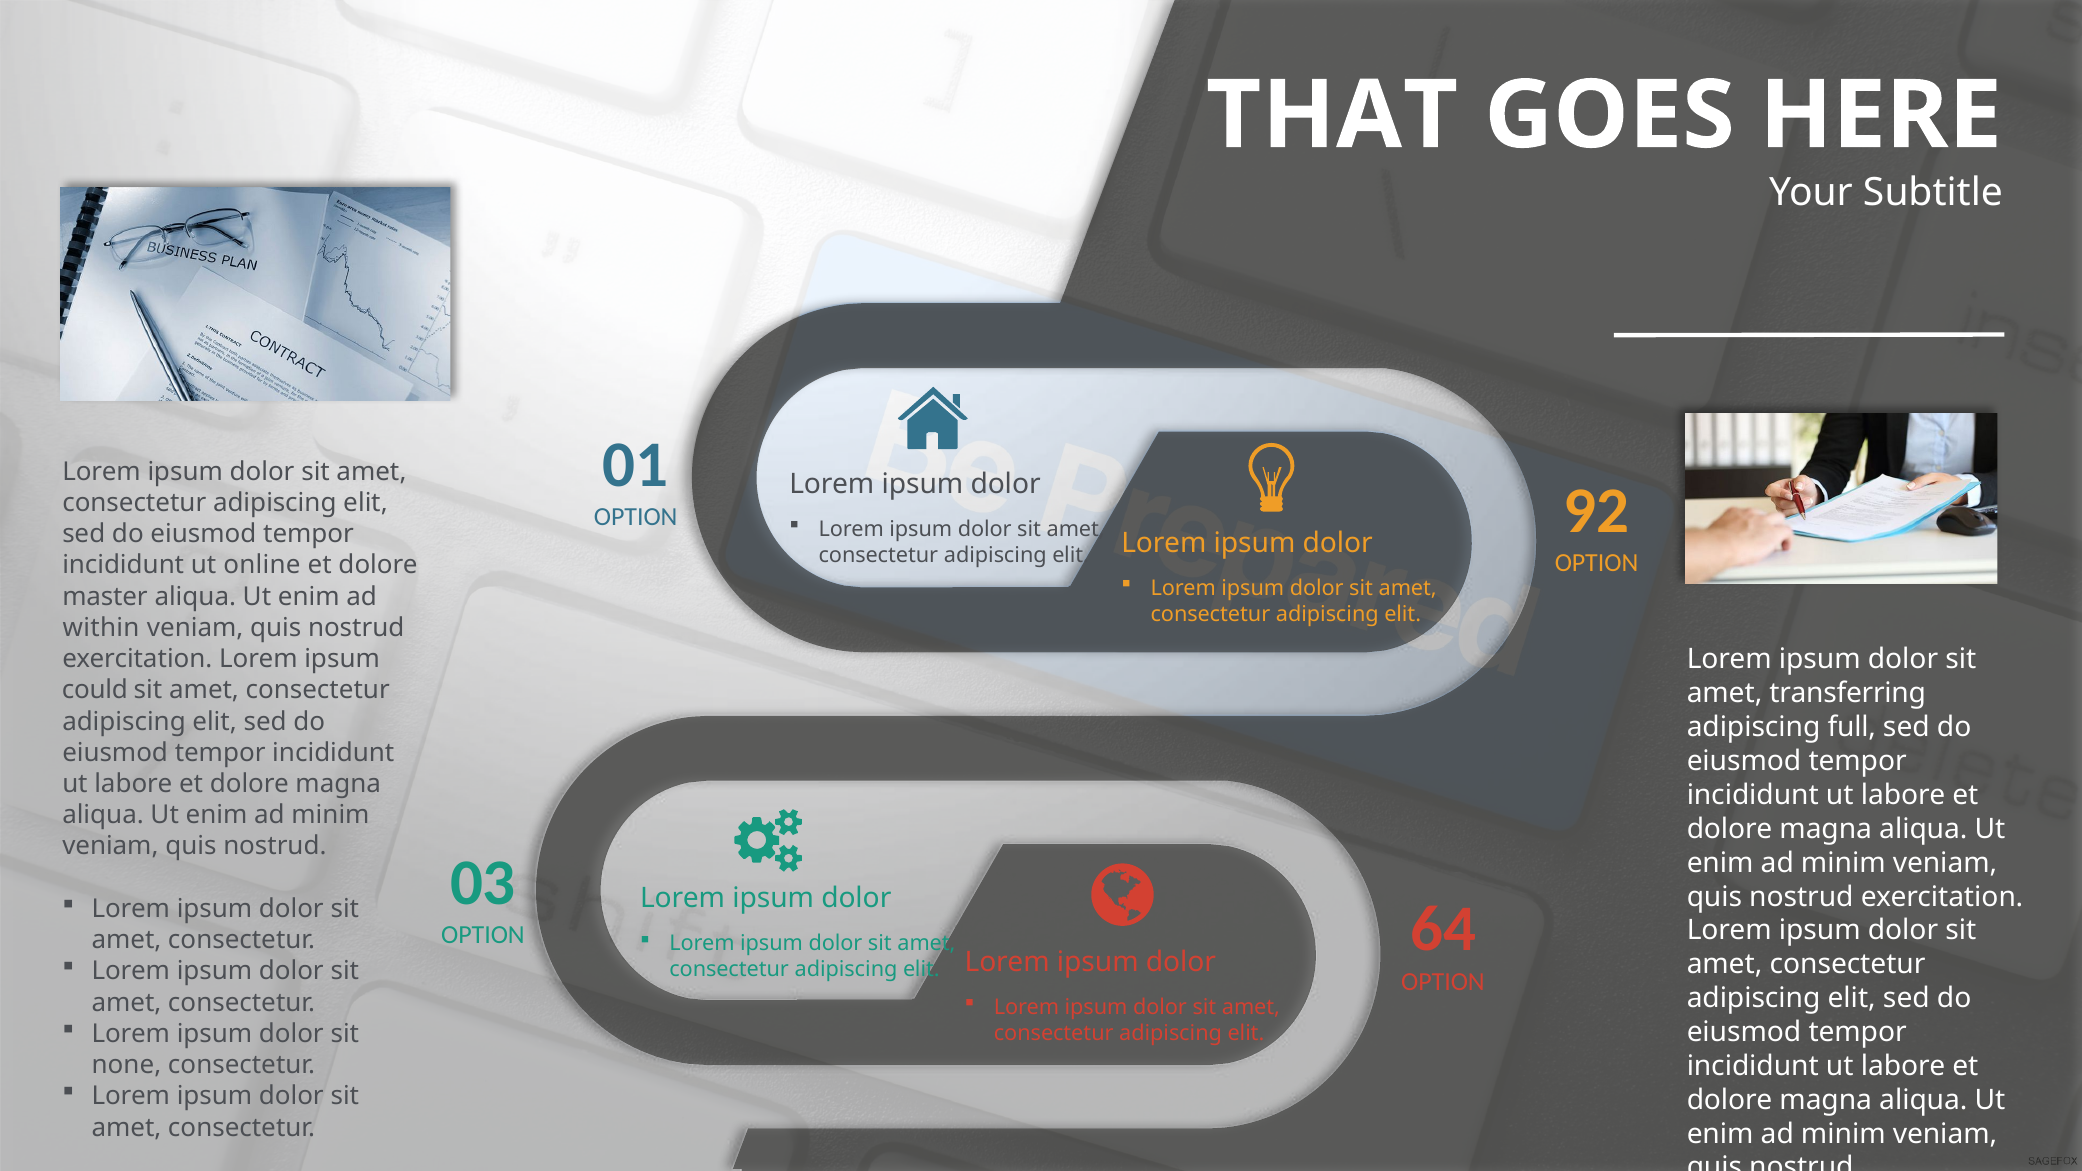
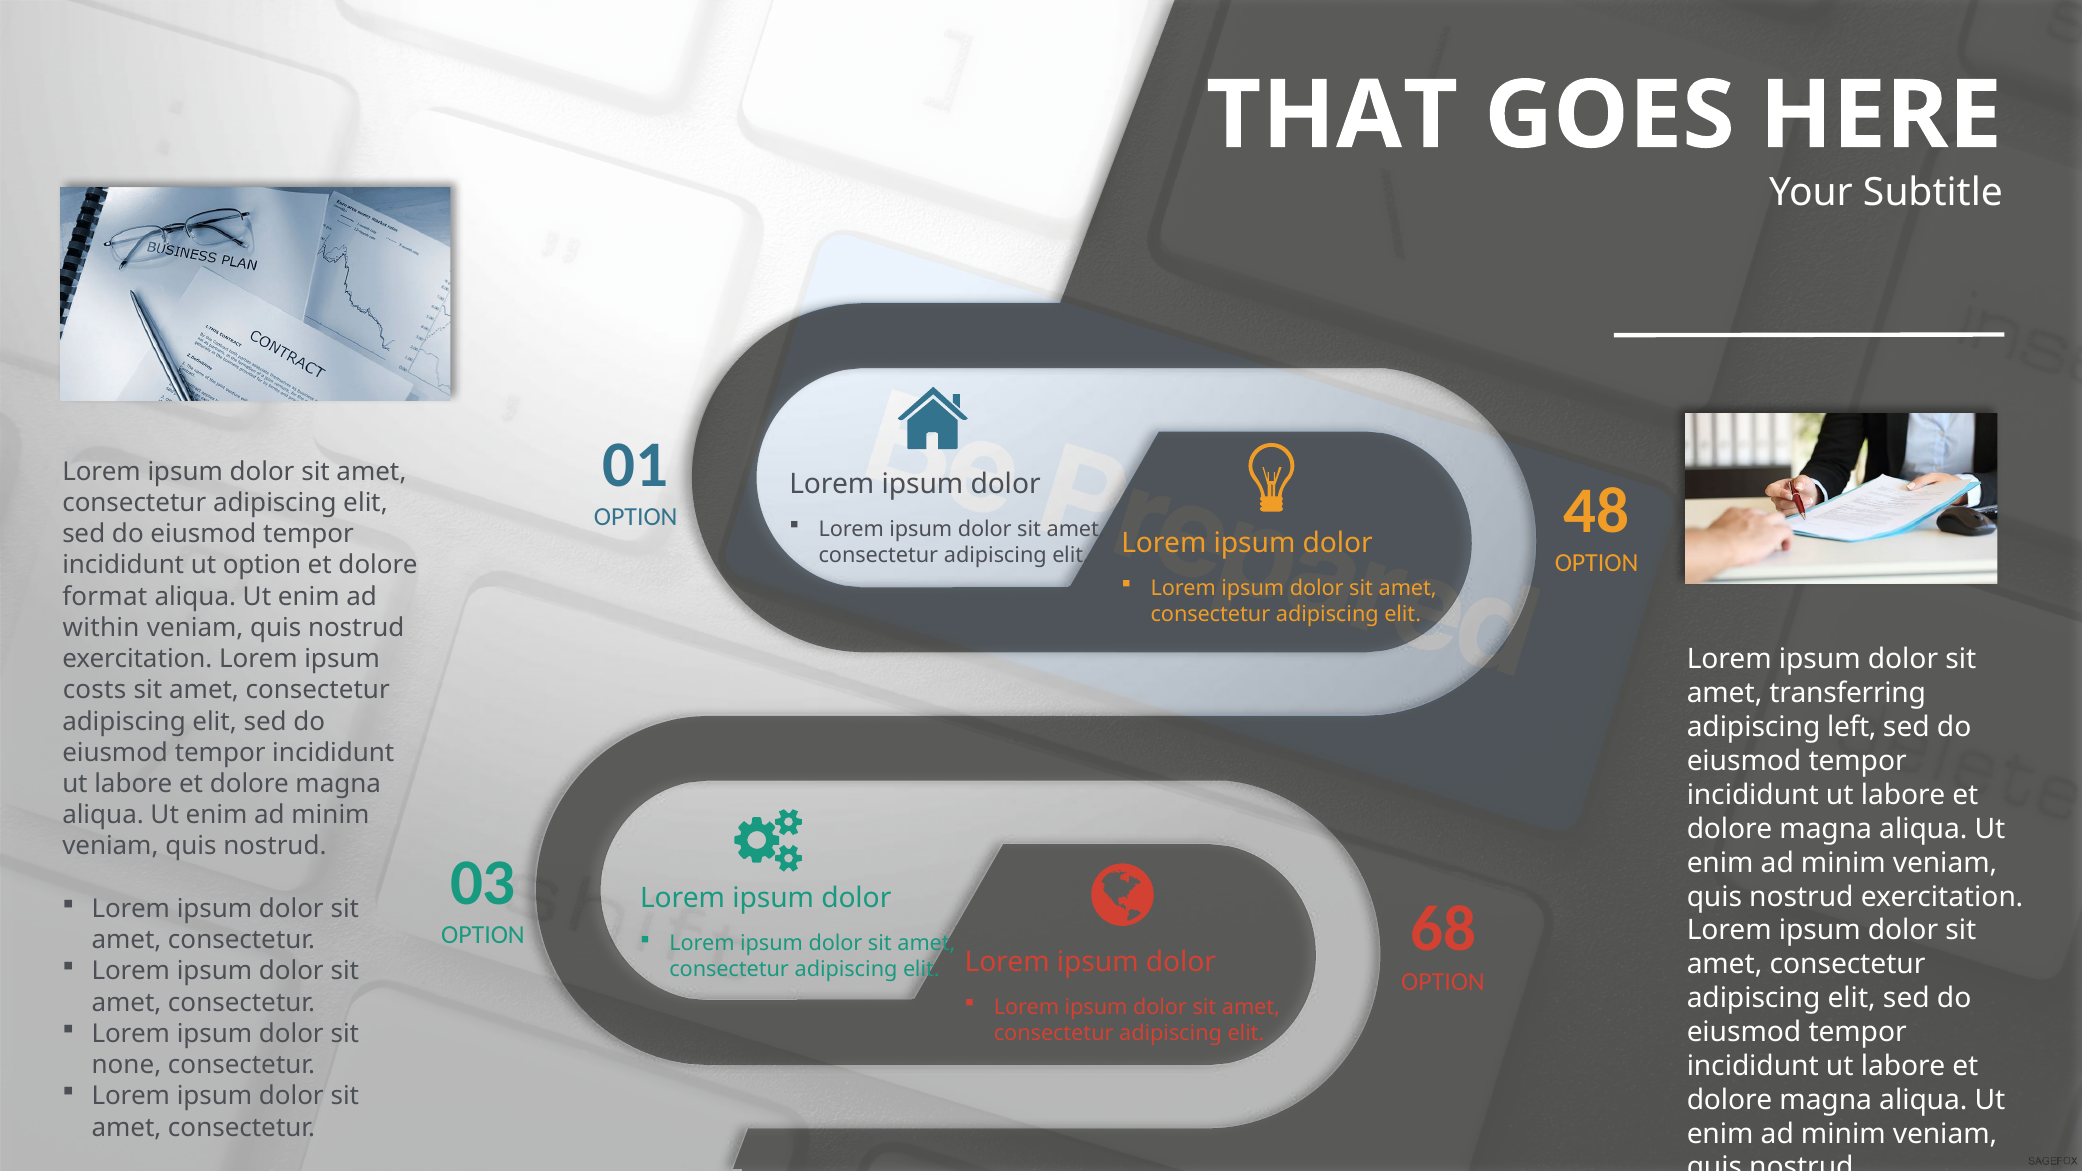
92: 92 -> 48
ut online: online -> option
master: master -> format
could: could -> costs
full: full -> left
64: 64 -> 68
